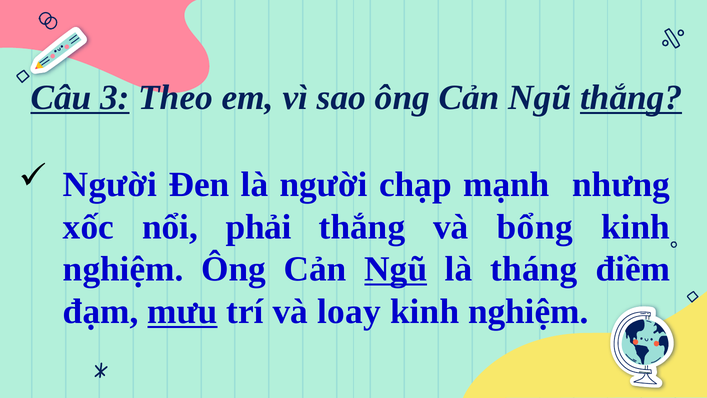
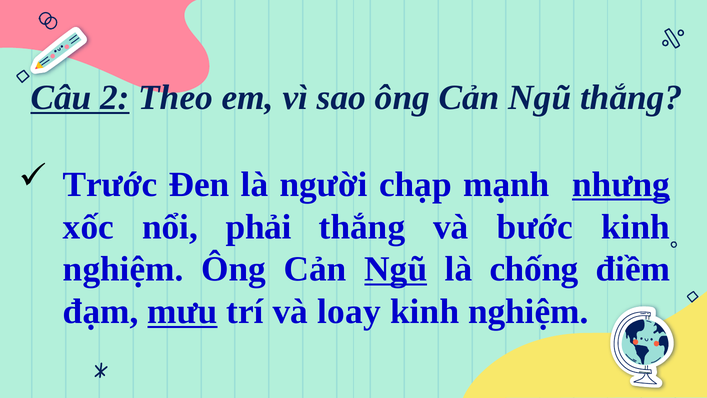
3: 3 -> 2
thắng at (631, 98) underline: present -> none
Người at (110, 184): Người -> Trước
nhưng underline: none -> present
bổng: bổng -> bước
tháng: tháng -> chống
